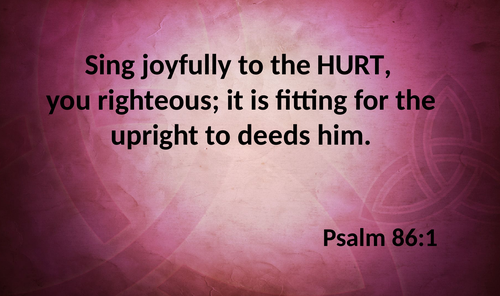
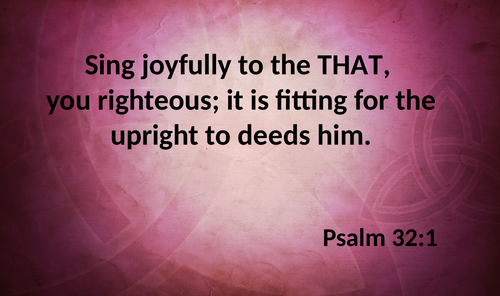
HURT: HURT -> THAT
86:1: 86:1 -> 32:1
